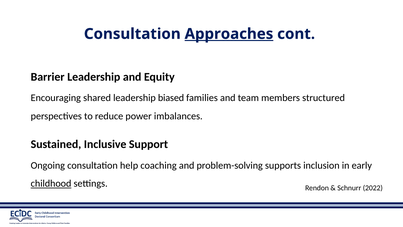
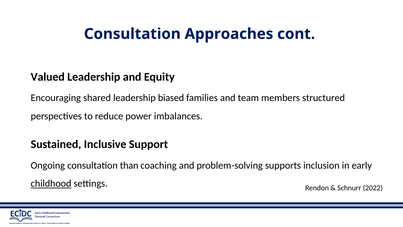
Approaches underline: present -> none
Barrier: Barrier -> Valued
help: help -> than
